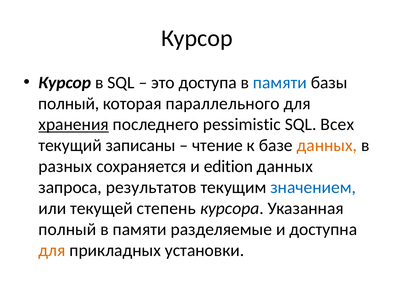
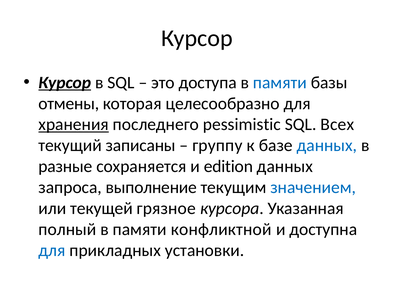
Курсор at (65, 83) underline: none -> present
полный at (69, 104): полный -> отмены
параллельного: параллельного -> целесообразно
чтение: чтение -> группу
данных at (327, 146) colour: orange -> blue
разных: разных -> разные
результатов: результатов -> выполнение
степень: степень -> грязное
разделяемые: разделяемые -> конфликтной
для at (52, 251) colour: orange -> blue
